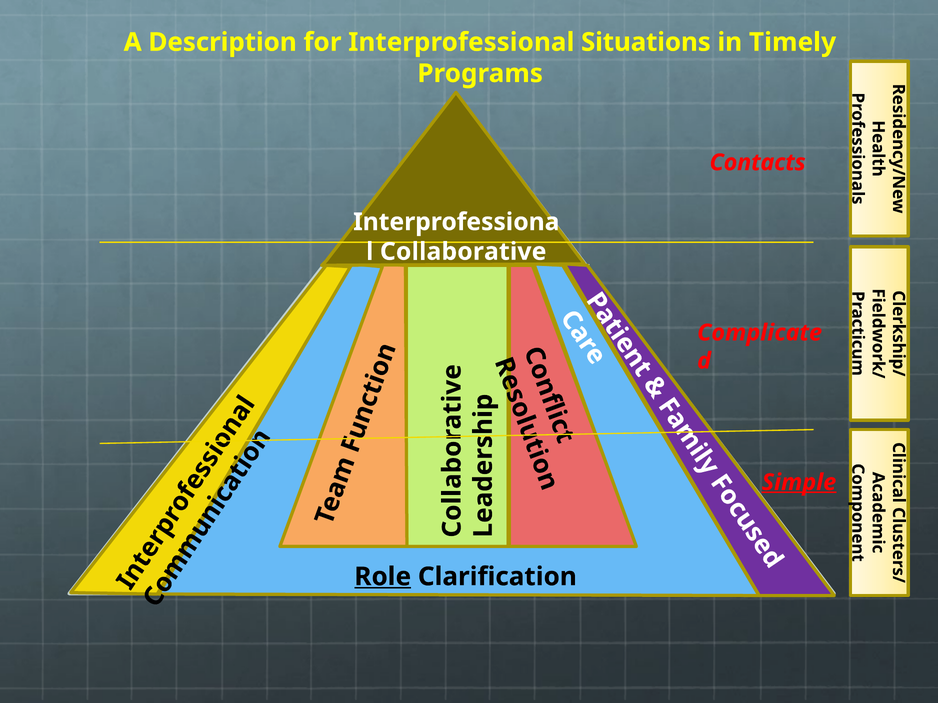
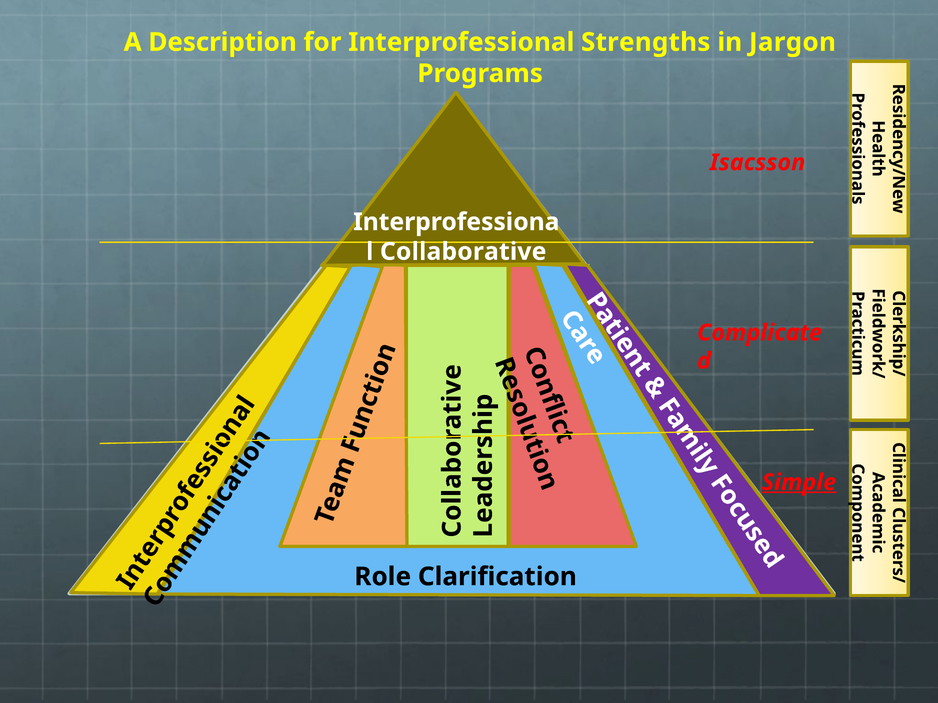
Situations: Situations -> Strengths
Timely: Timely -> Jargon
Contacts: Contacts -> Isacsson
Role underline: present -> none
